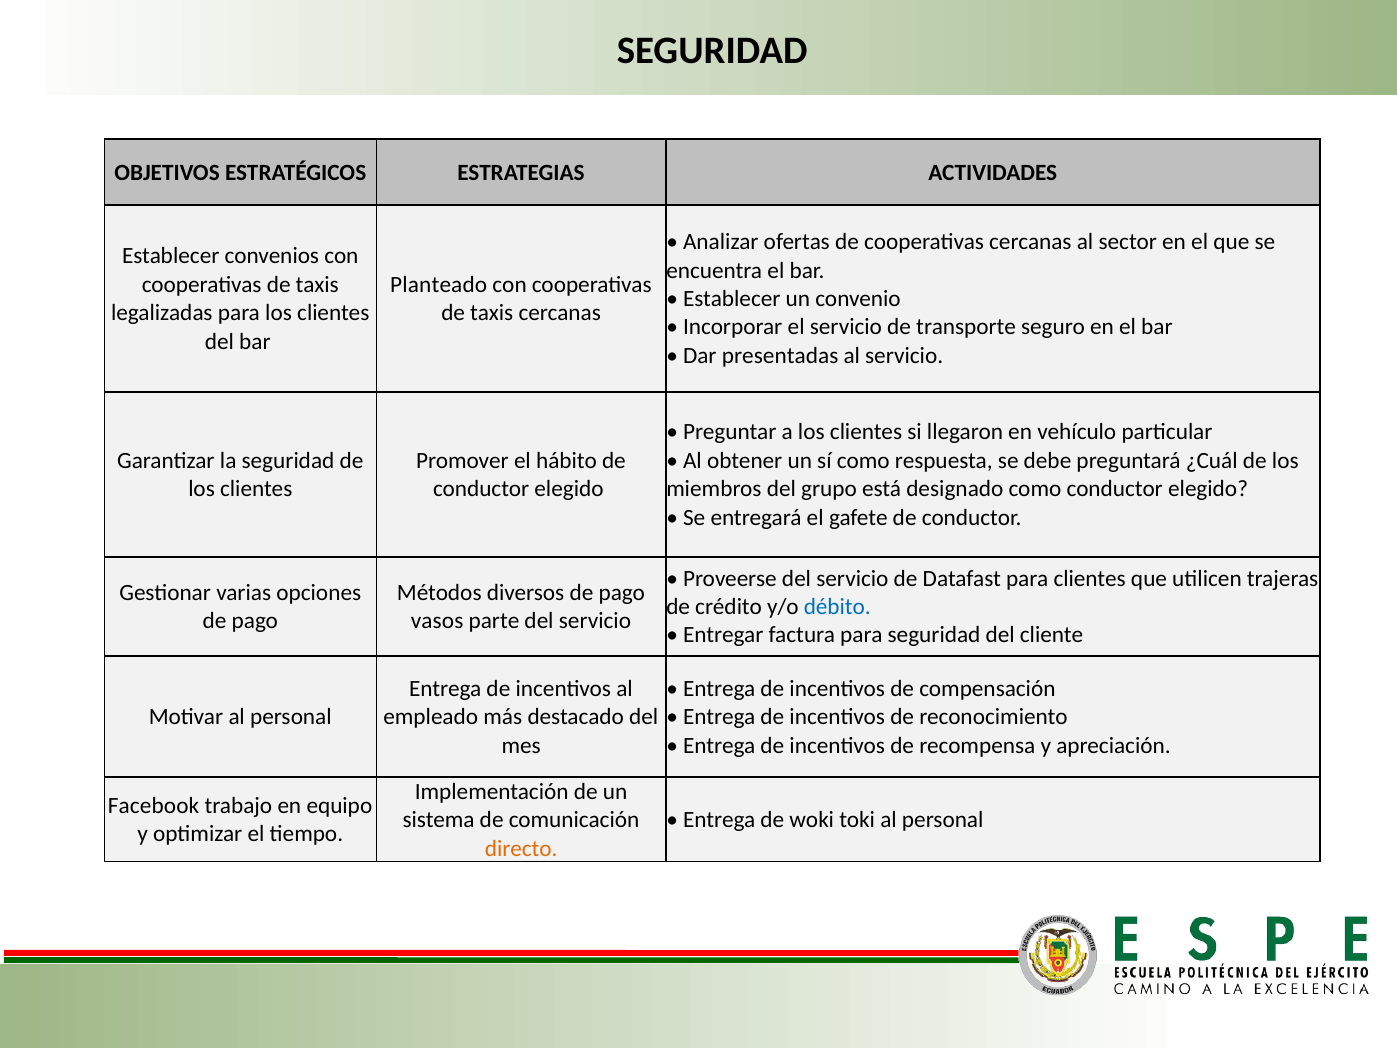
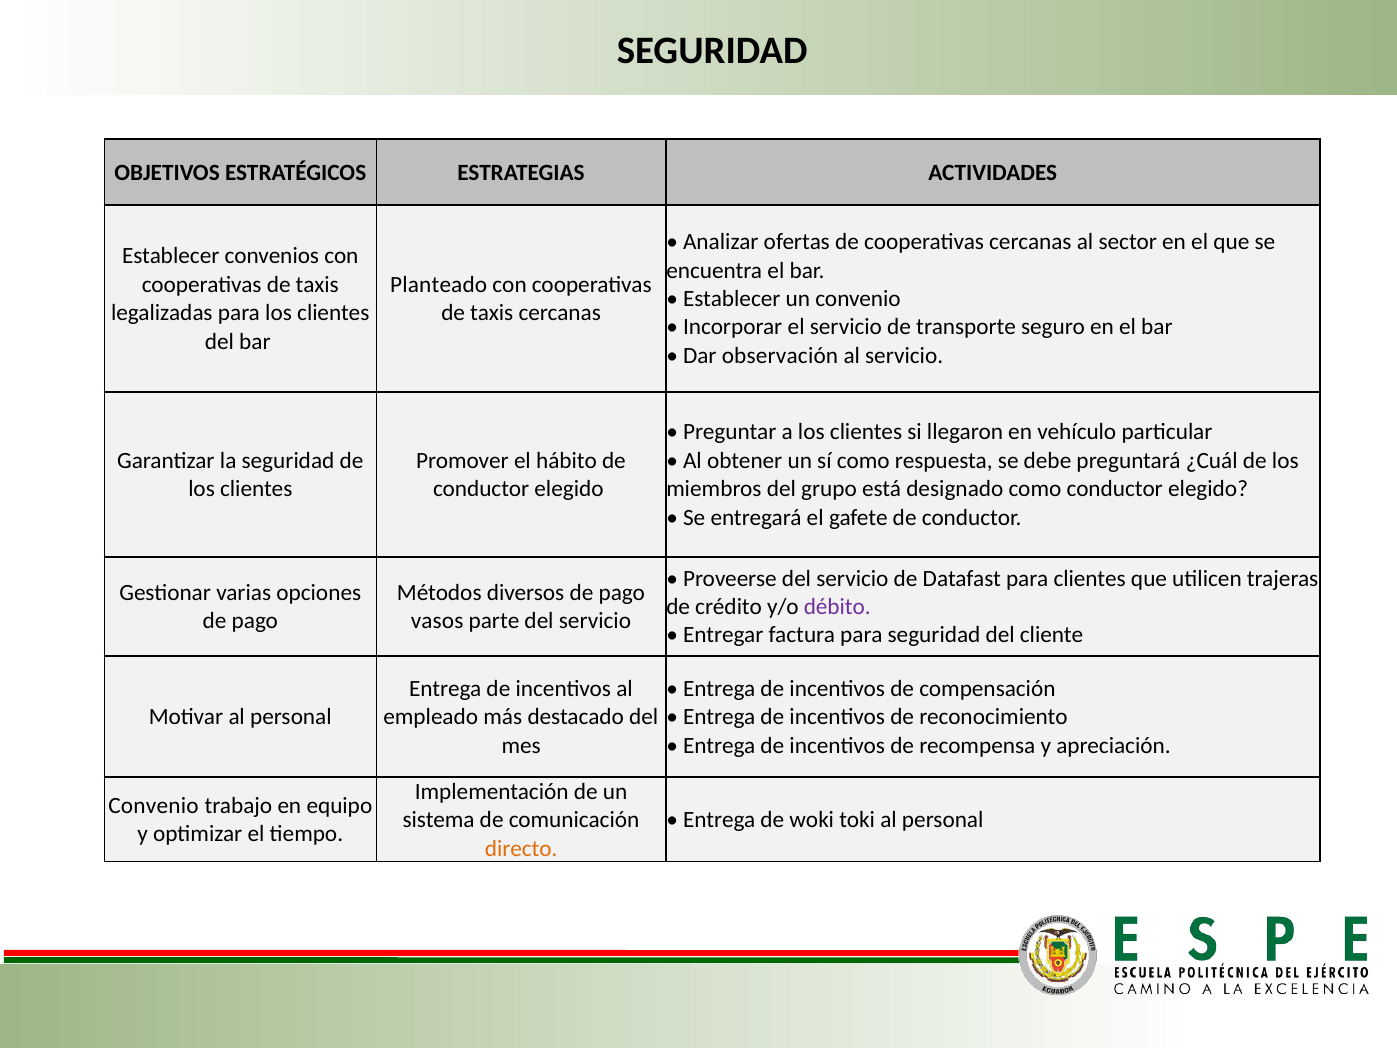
presentadas: presentadas -> observación
débito colour: blue -> purple
Facebook at (154, 805): Facebook -> Convenio
